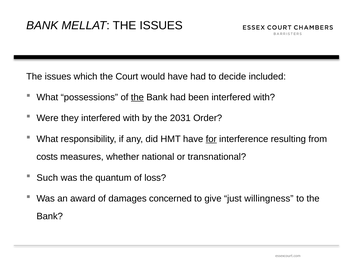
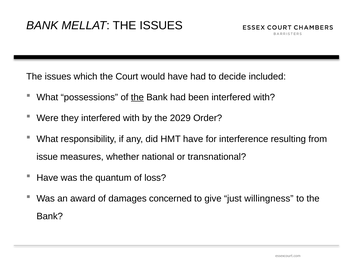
2031: 2031 -> 2029
for underline: present -> none
costs: costs -> issue
Such at (47, 178): Such -> Have
